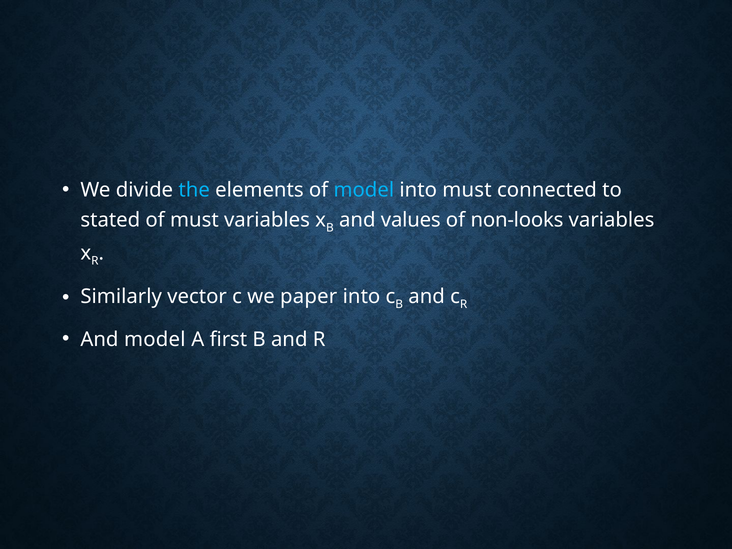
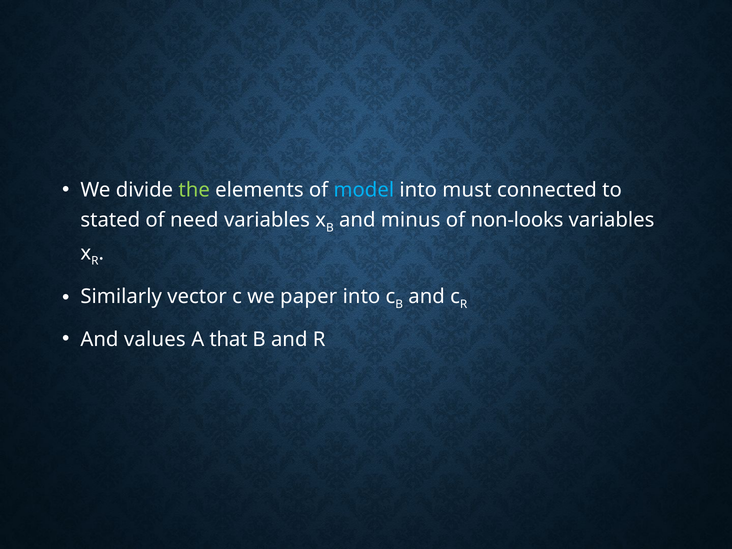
the colour: light blue -> light green
of must: must -> need
values: values -> minus
And model: model -> values
first: first -> that
